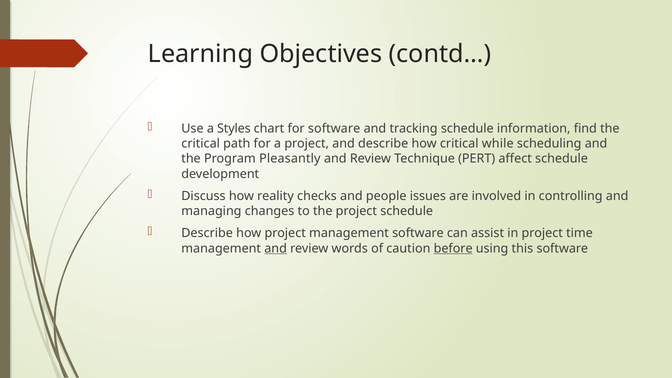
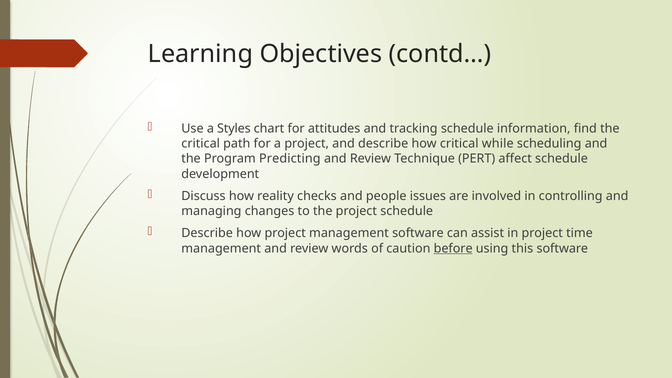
for software: software -> attitudes
Pleasantly: Pleasantly -> Predicting
and at (276, 248) underline: present -> none
